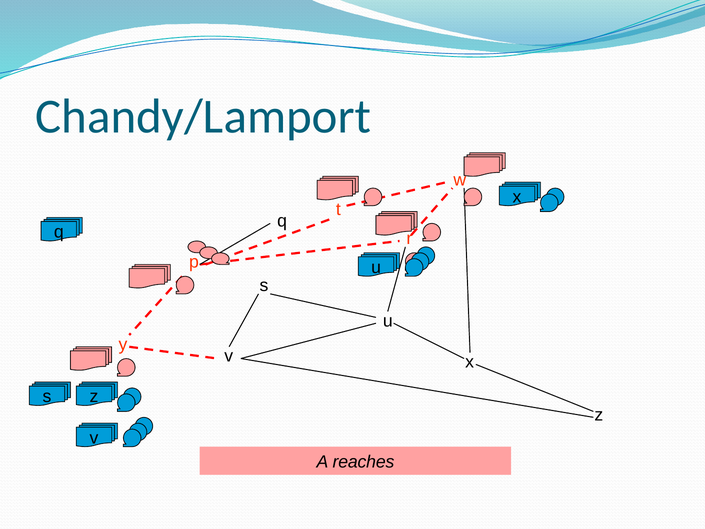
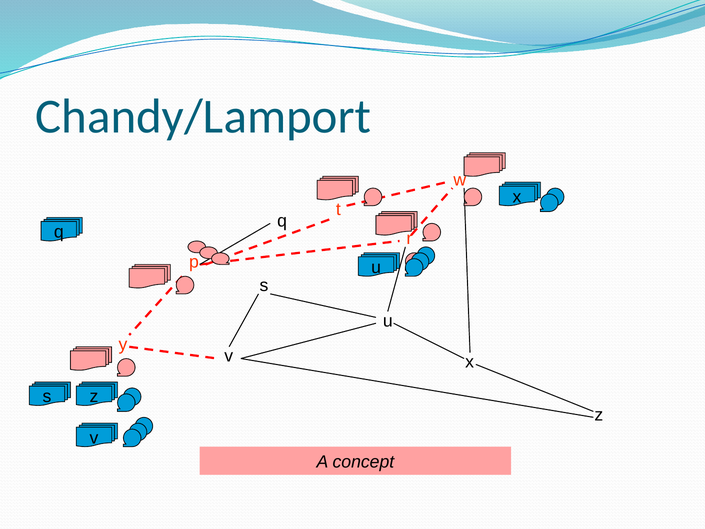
reaches: reaches -> concept
